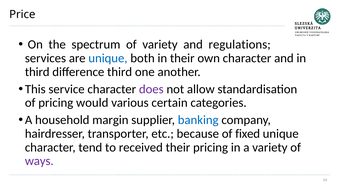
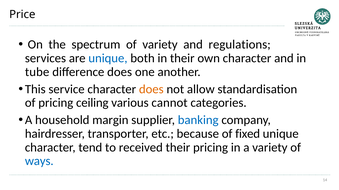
third at (37, 72): third -> tube
difference third: third -> does
does at (151, 89) colour: purple -> orange
would: would -> ceiling
certain: certain -> cannot
ways colour: purple -> blue
